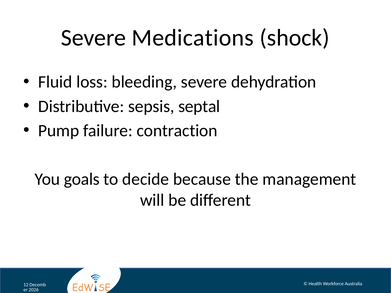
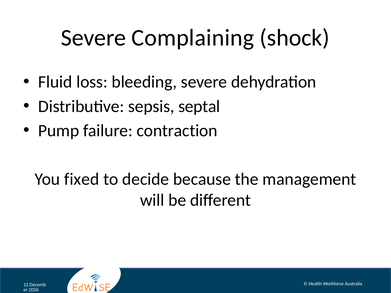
Medications: Medications -> Complaining
goals: goals -> fixed
